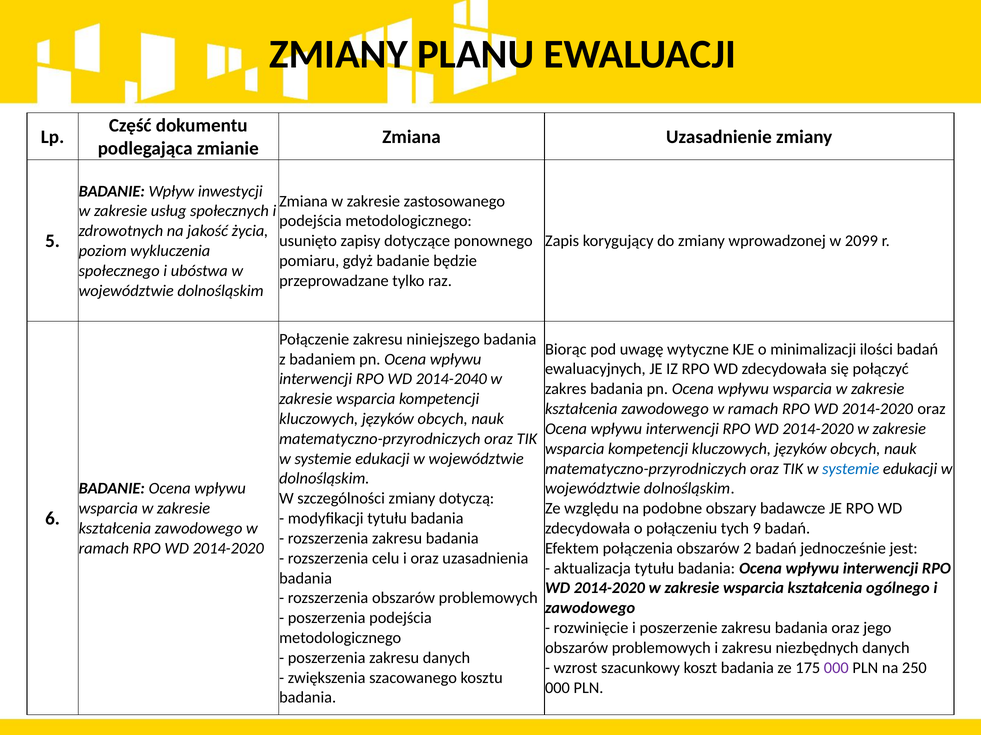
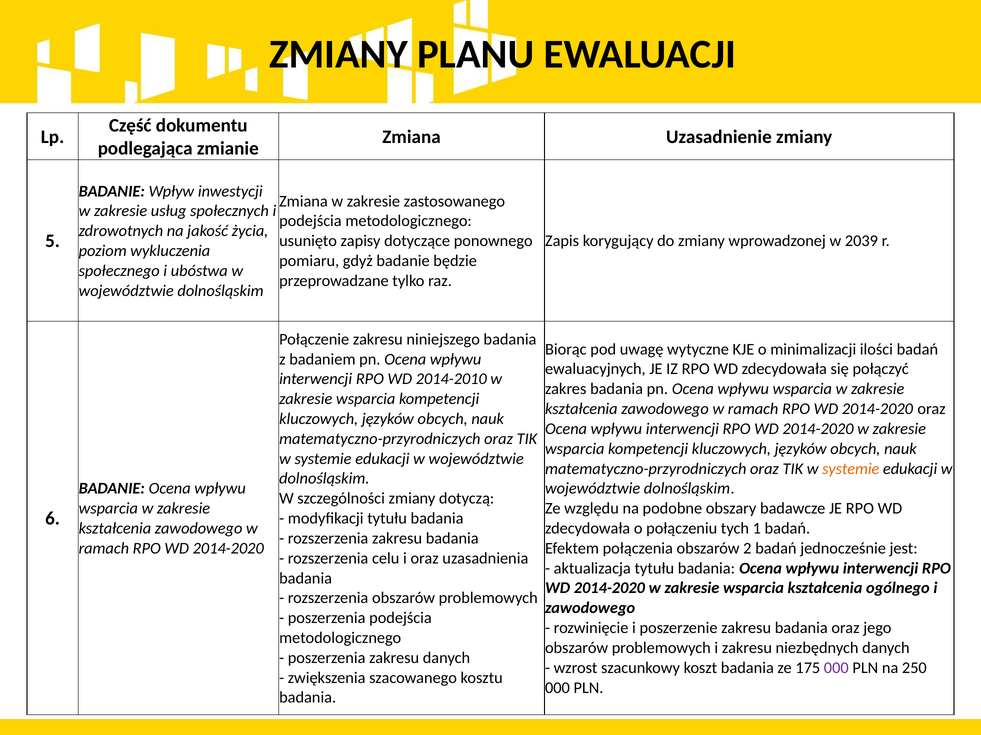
2099: 2099 -> 2039
2014-2040: 2014-2040 -> 2014-2010
systemie at (851, 469) colour: blue -> orange
9: 9 -> 1
